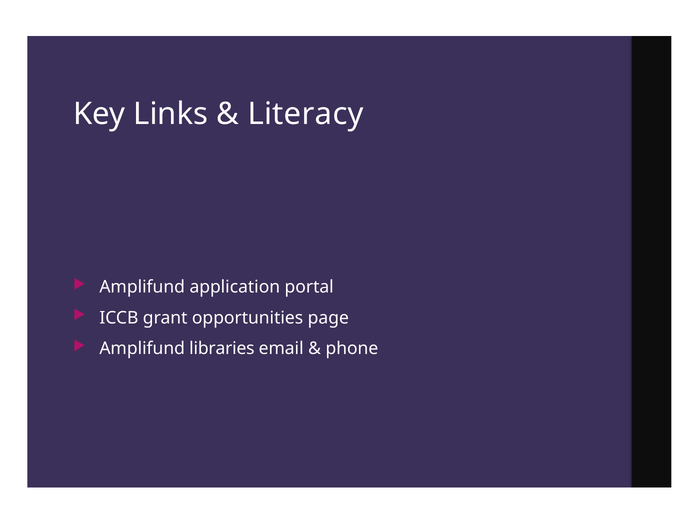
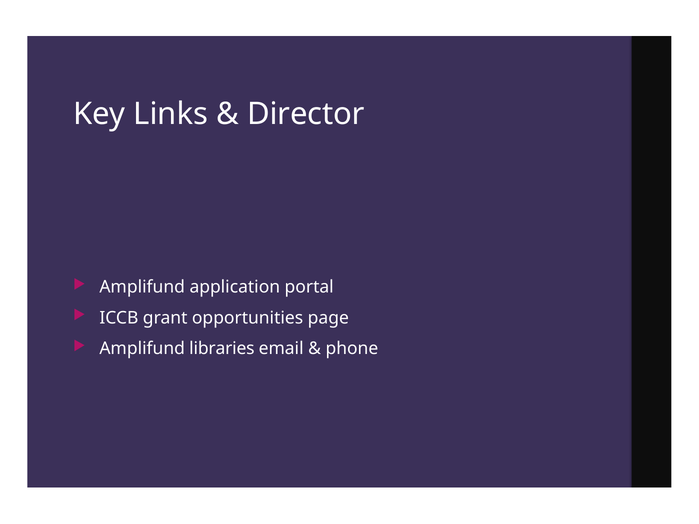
Literacy: Literacy -> Director
